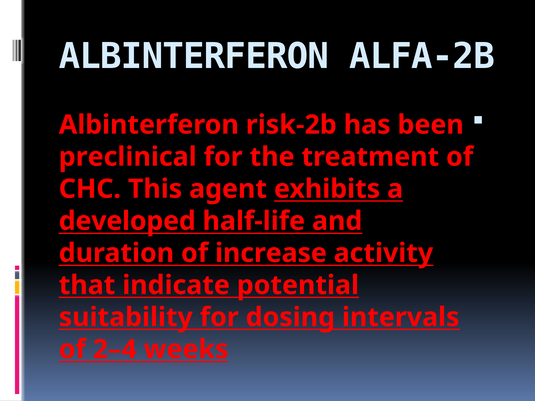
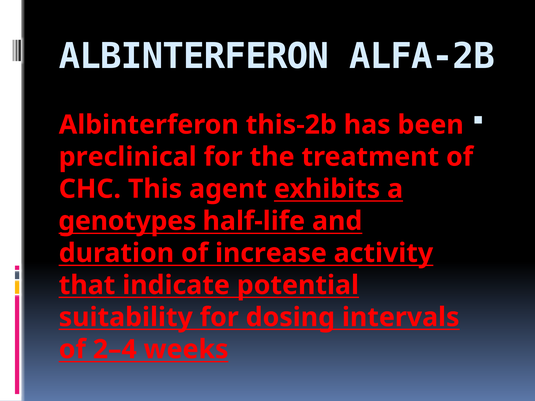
risk-2b: risk-2b -> this-2b
developed: developed -> genotypes
